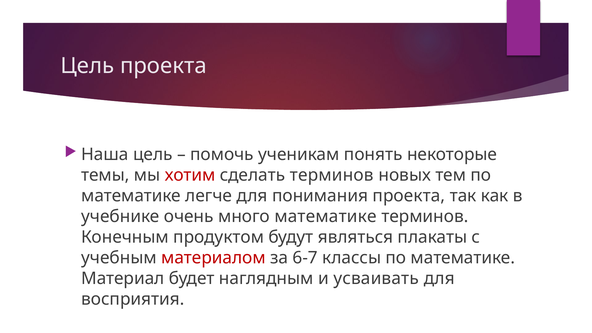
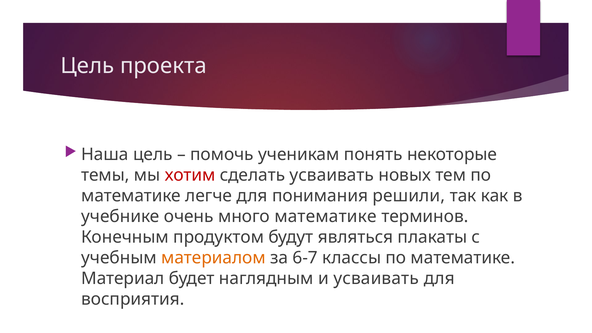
сделать терминов: терминов -> усваивать
понимания проекта: проекта -> решили
материалом colour: red -> orange
